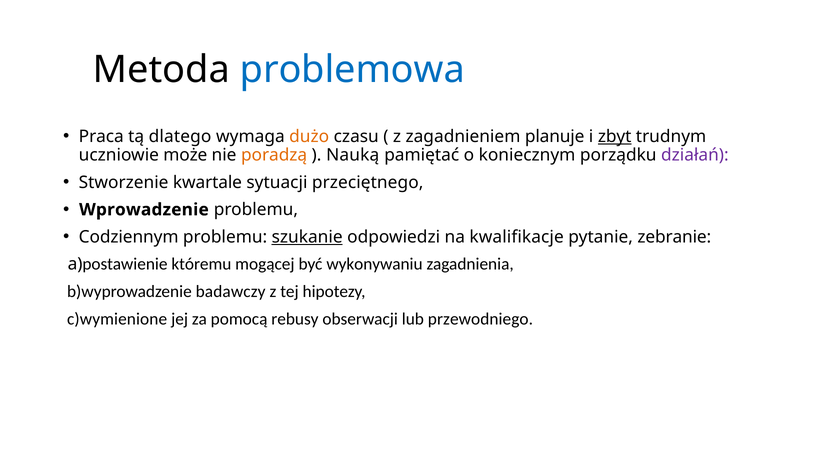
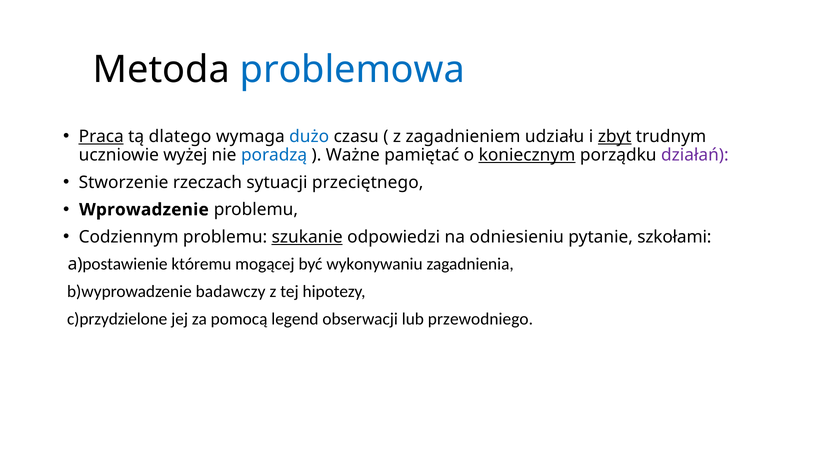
Praca underline: none -> present
dużo colour: orange -> blue
planuje: planuje -> udziału
może: może -> wyżej
poradzą colour: orange -> blue
Nauką: Nauką -> Ważne
koniecznym underline: none -> present
kwartale: kwartale -> rzeczach
kwalifikacje: kwalifikacje -> odniesieniu
zebranie: zebranie -> szkołami
c)wymienione: c)wymienione -> c)przydzielone
rebusy: rebusy -> legend
